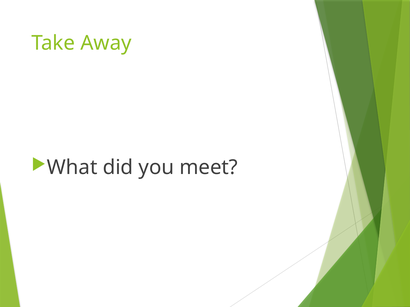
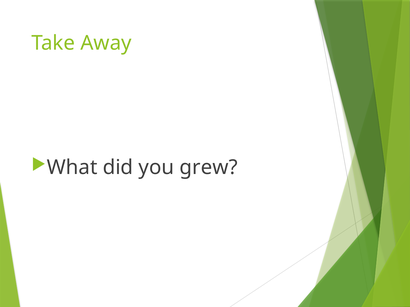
meet: meet -> grew
